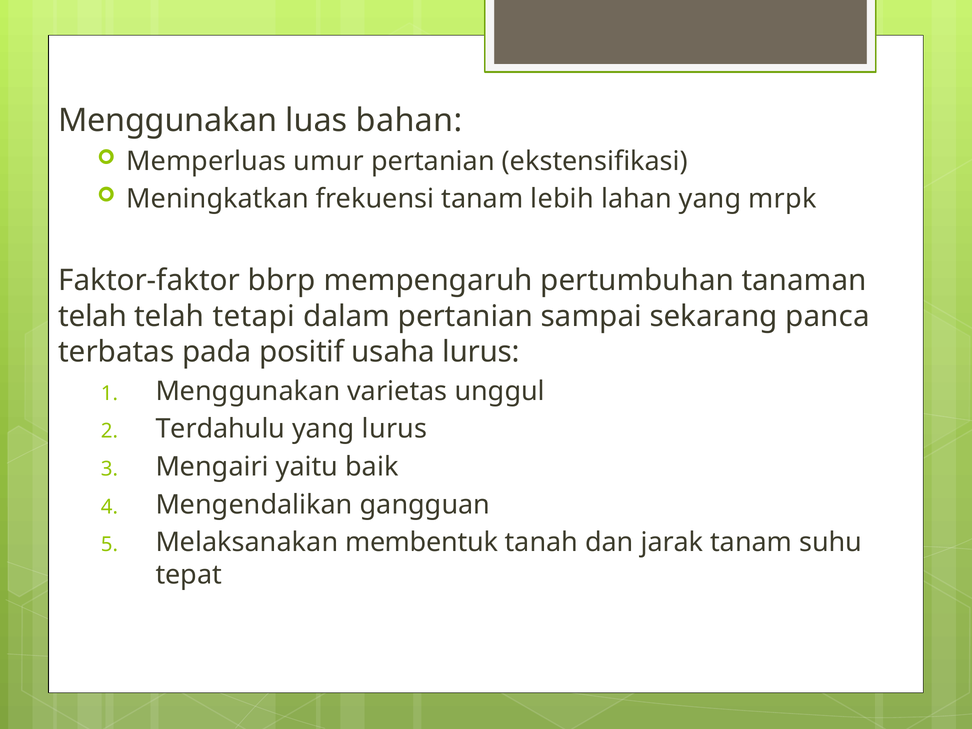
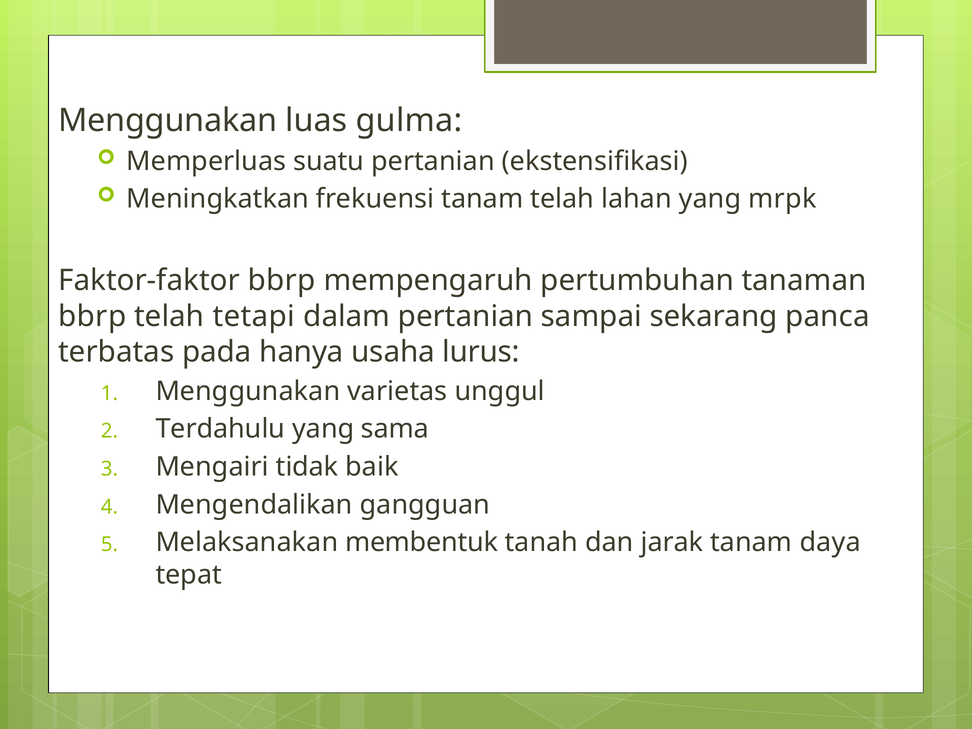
bahan: bahan -> gulma
umur: umur -> suatu
tanam lebih: lebih -> telah
telah at (93, 316): telah -> bbrp
positif: positif -> hanya
yang lurus: lurus -> sama
yaitu: yaitu -> tidak
suhu: suhu -> daya
